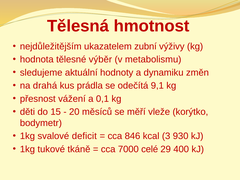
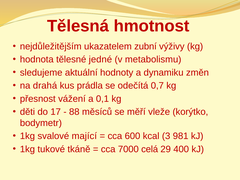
výběr: výběr -> jedné
9,1: 9,1 -> 0,7
15: 15 -> 17
20: 20 -> 88
deficit: deficit -> mající
846: 846 -> 600
930: 930 -> 981
celé: celé -> celá
